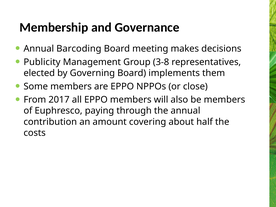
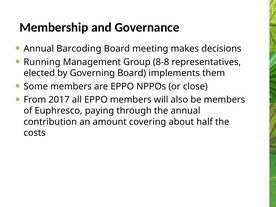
Publicity: Publicity -> Running
3-8: 3-8 -> 8-8
